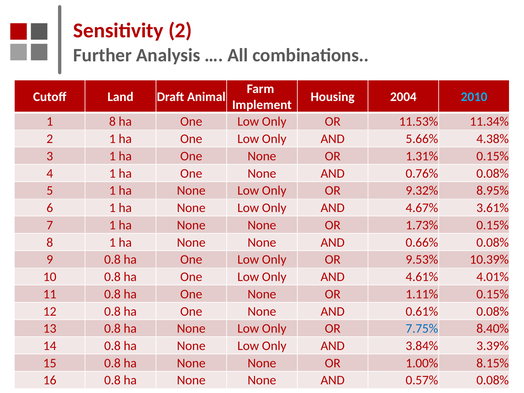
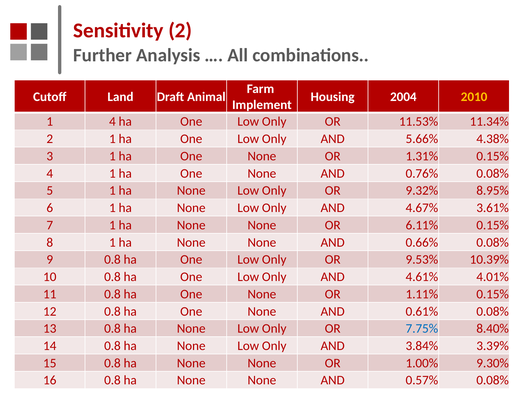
2010 colour: light blue -> yellow
1 8: 8 -> 4
1.73%: 1.73% -> 6.11%
8.15%: 8.15% -> 9.30%
